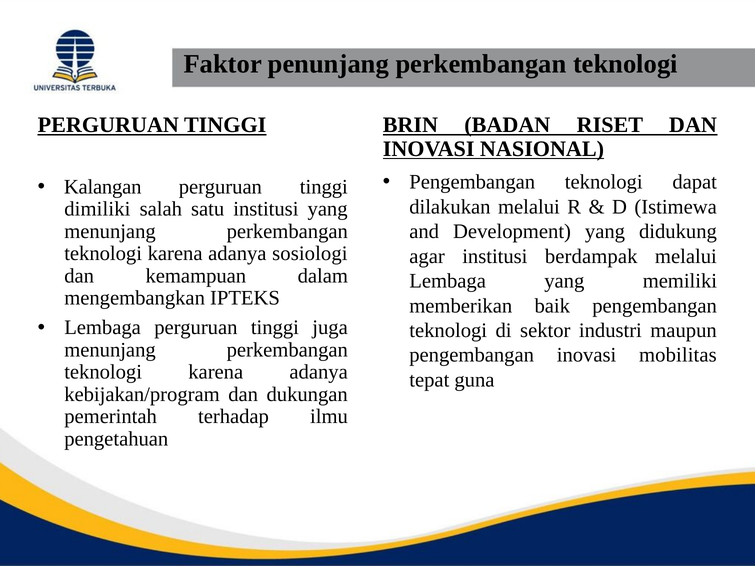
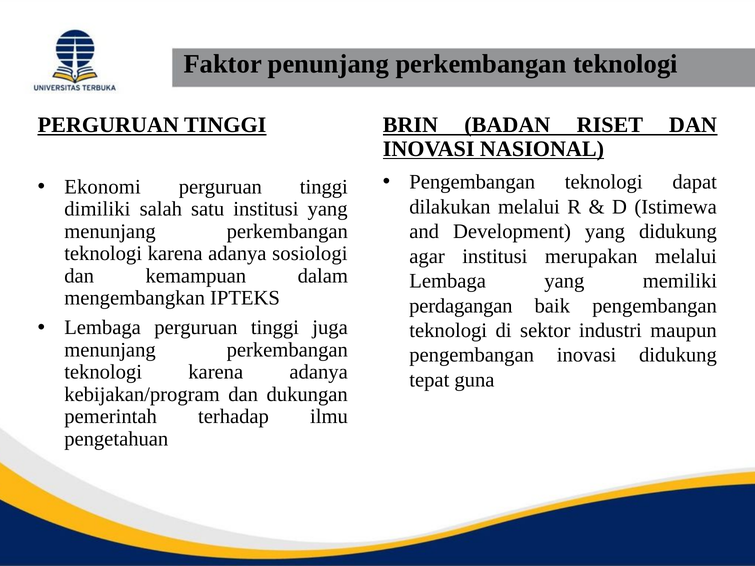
Kalangan: Kalangan -> Ekonomi
berdampak: berdampak -> merupakan
memberikan: memberikan -> perdagangan
inovasi mobilitas: mobilitas -> didukung
